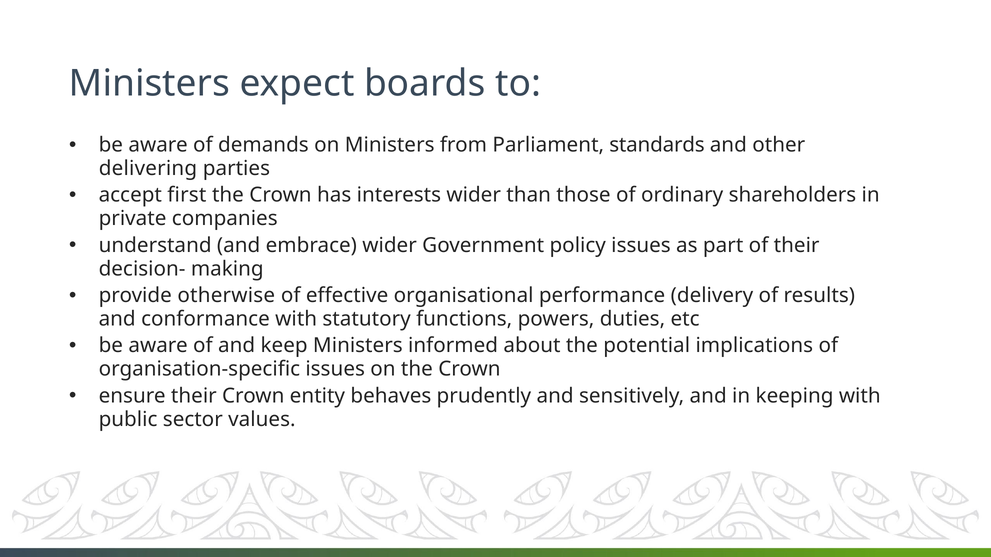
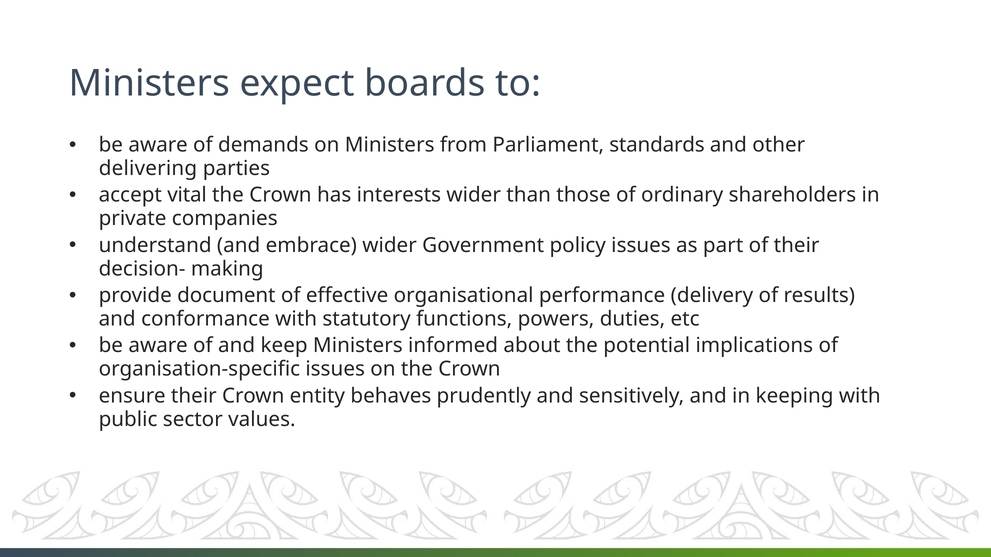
first: first -> vital
otherwise: otherwise -> document
